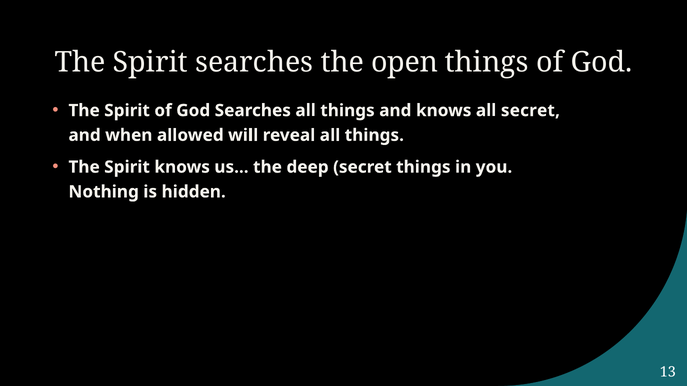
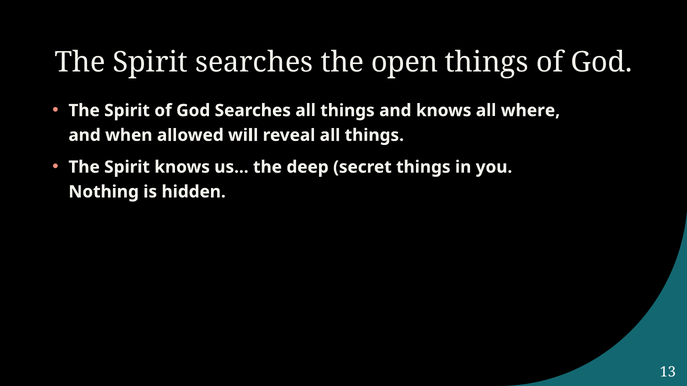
all secret: secret -> where
